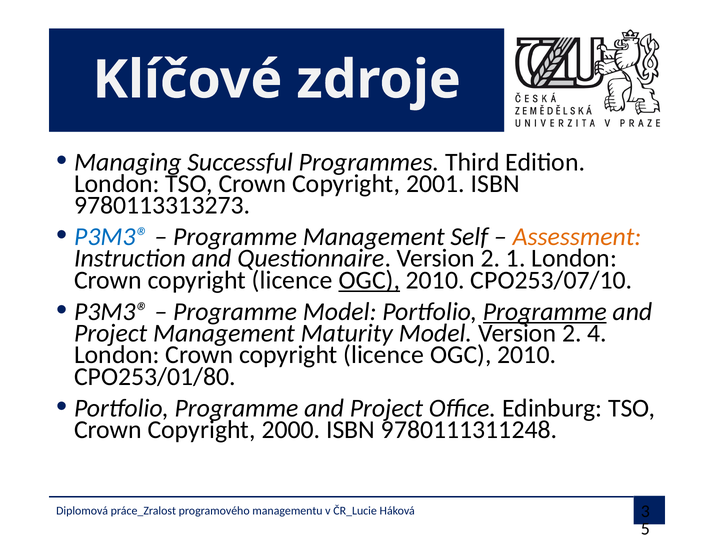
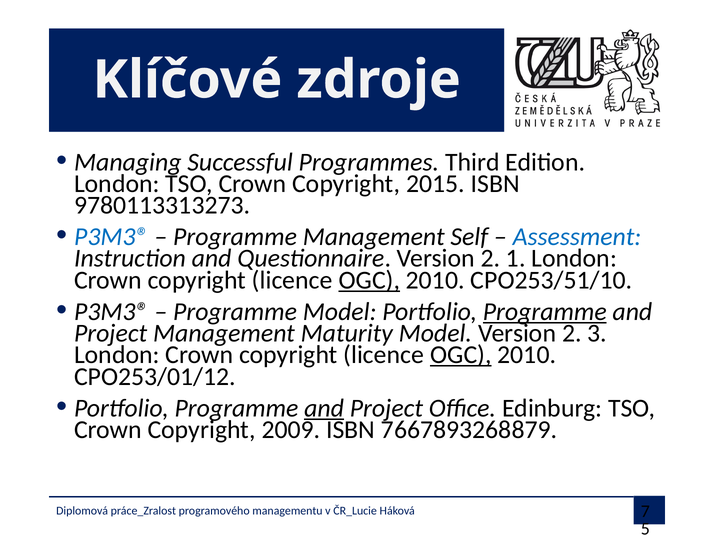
2001: 2001 -> 2015
Assessment colour: orange -> blue
CPO253/07/10: CPO253/07/10 -> CPO253/51/10
4: 4 -> 3
OGC at (461, 355) underline: none -> present
CPO253/01/80: CPO253/01/80 -> CPO253/01/12
and at (324, 408) underline: none -> present
2000: 2000 -> 2009
9780111311248: 9780111311248 -> 7667893268879
3: 3 -> 7
